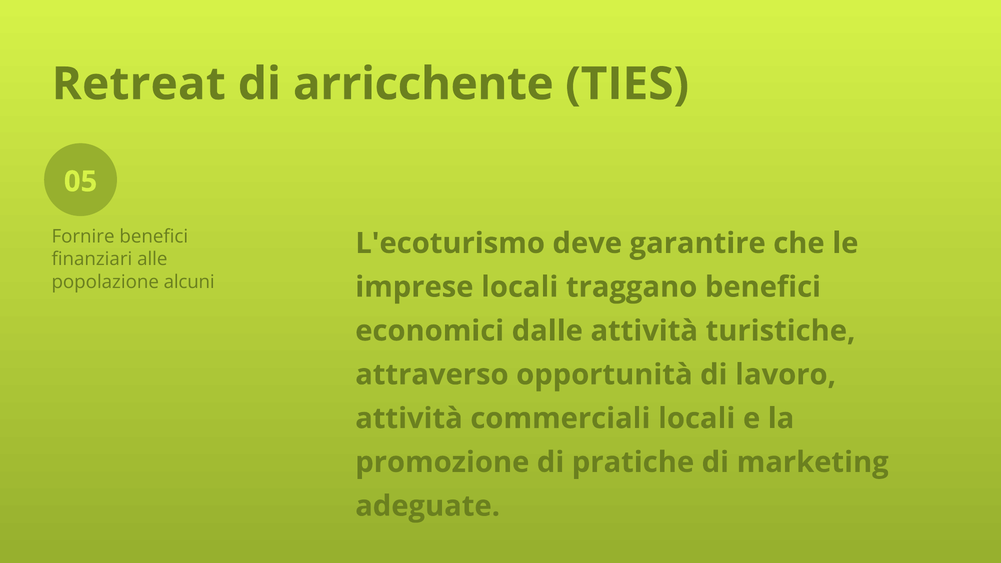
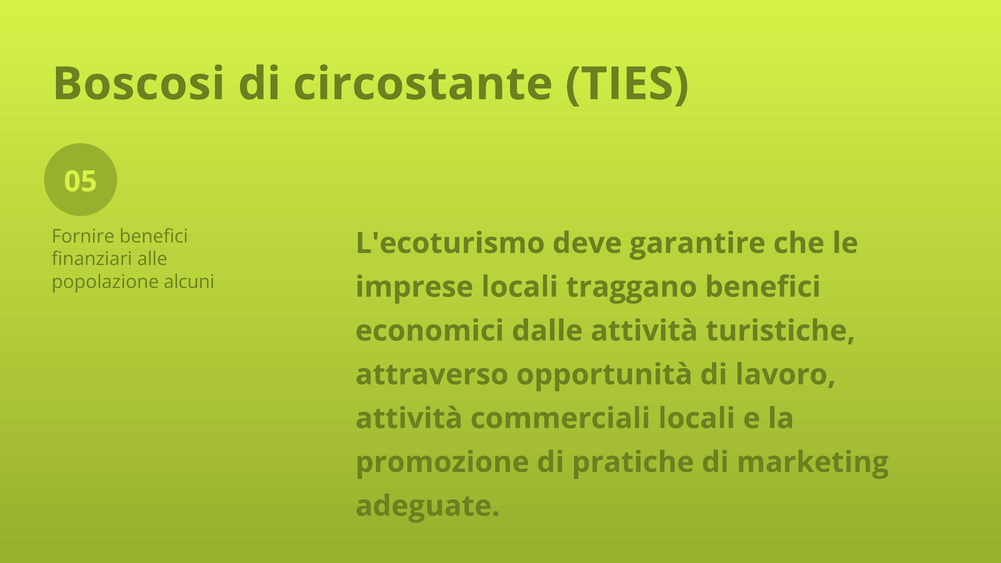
Retreat: Retreat -> Boscosi
arricchente: arricchente -> circostante
